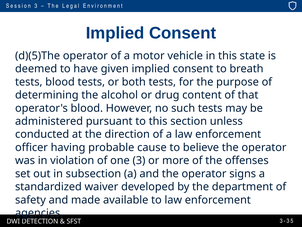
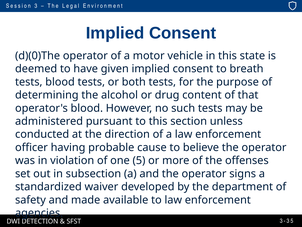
d)(5)The: d)(5)The -> d)(0)The
one 3: 3 -> 5
